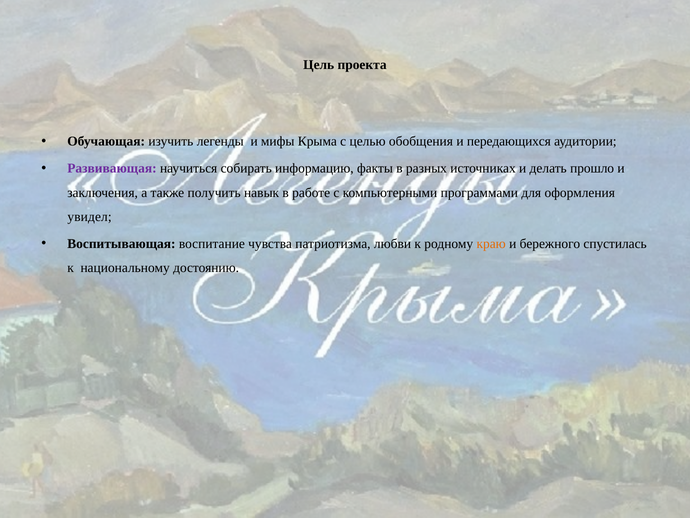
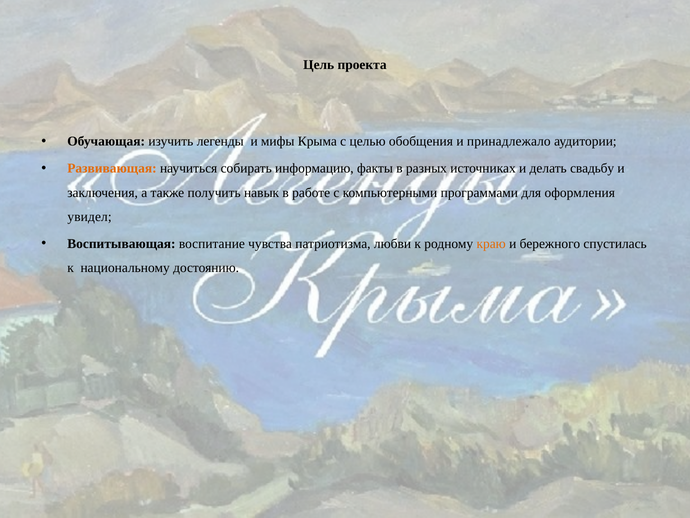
передающихся: передающихся -> принадлежало
Развивающая colour: purple -> orange
прошло: прошло -> свадьбу
